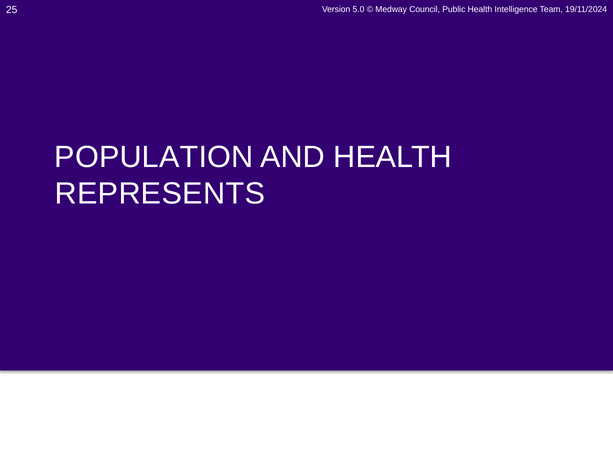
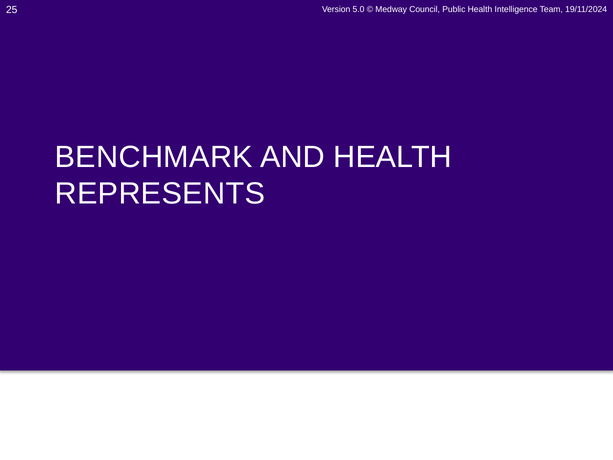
POPULATION: POPULATION -> BENCHMARK
